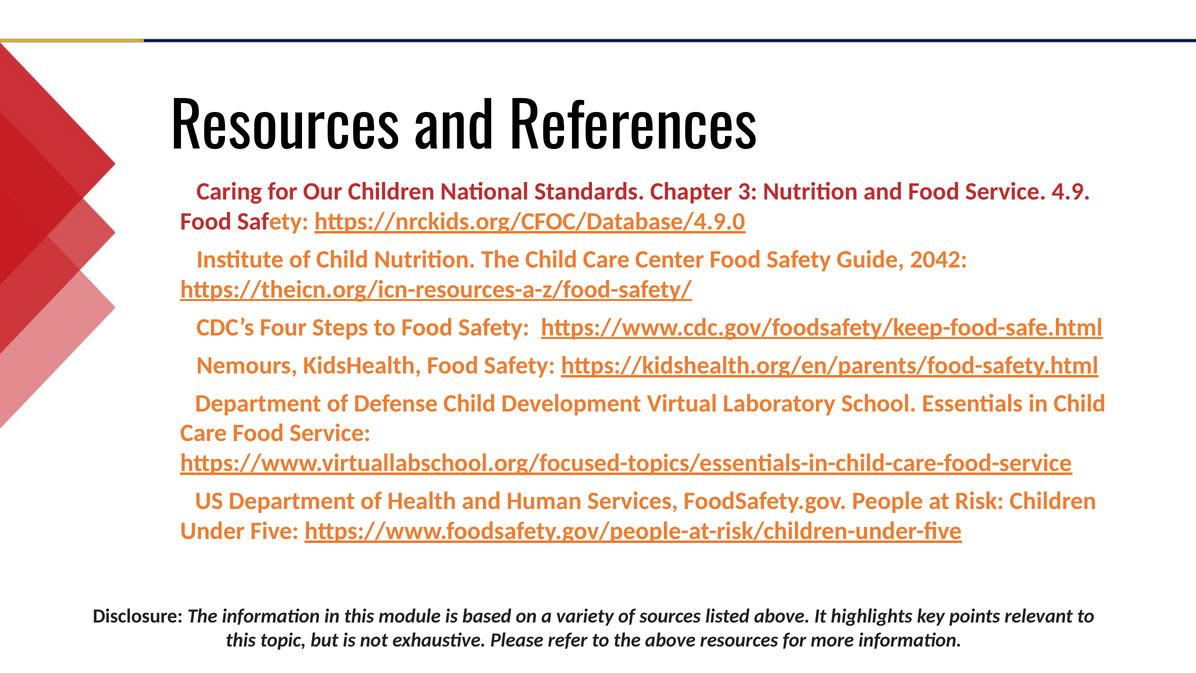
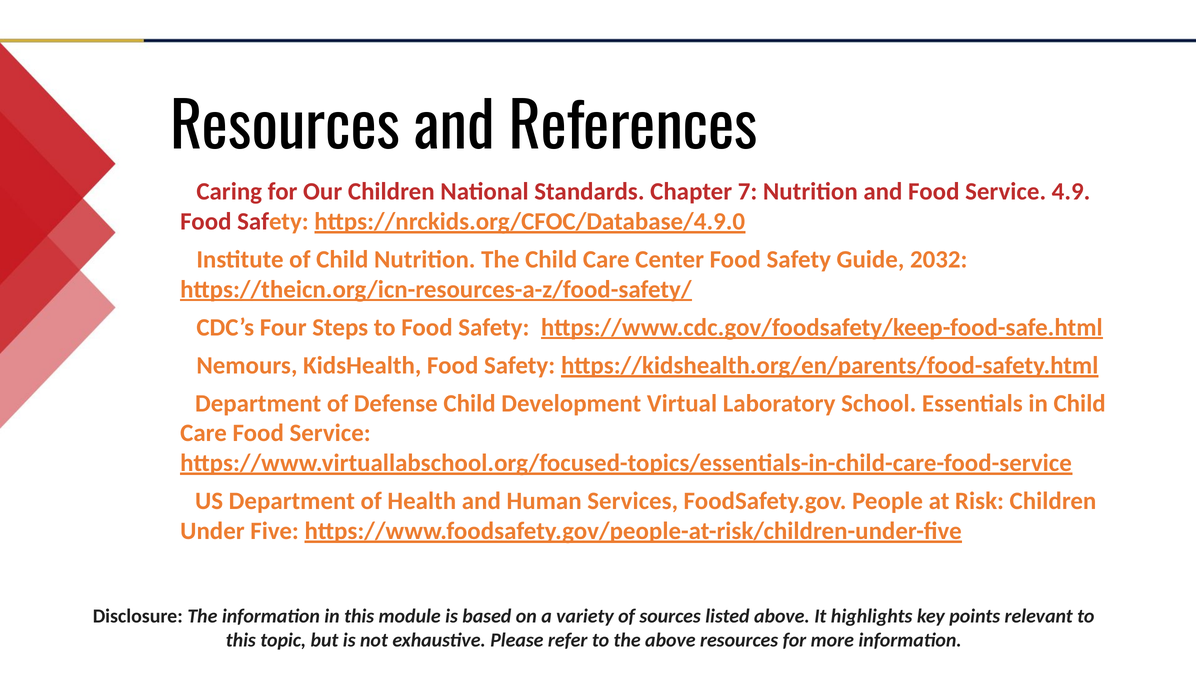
3: 3 -> 7
2042: 2042 -> 2032
